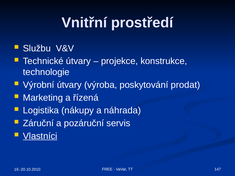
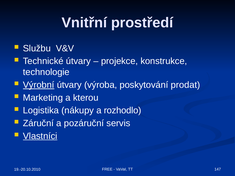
Výrobní underline: none -> present
řízená: řízená -> kterou
náhrada: náhrada -> rozhodlo
